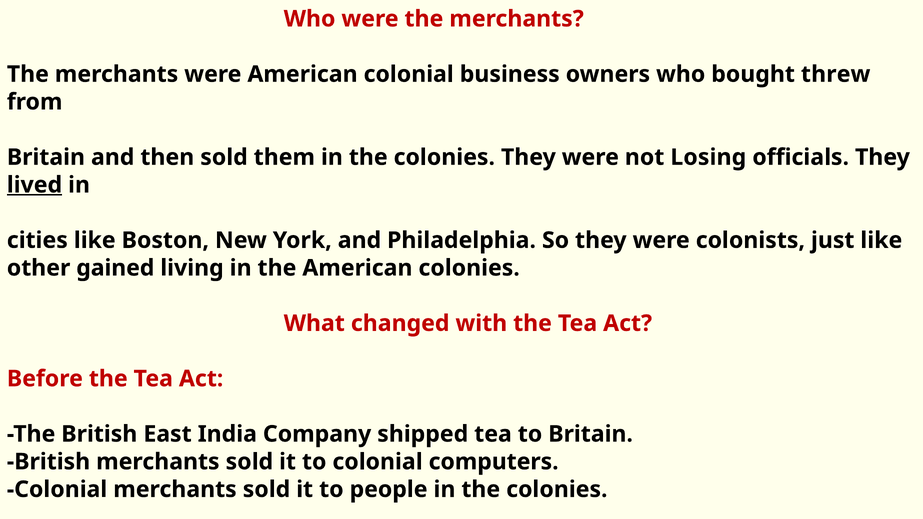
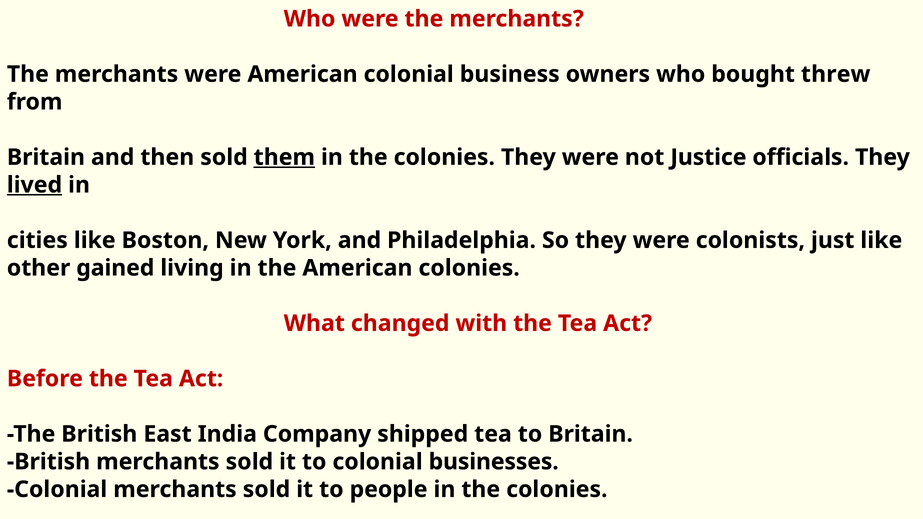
them underline: none -> present
Losing: Losing -> Justice
computers: computers -> businesses
